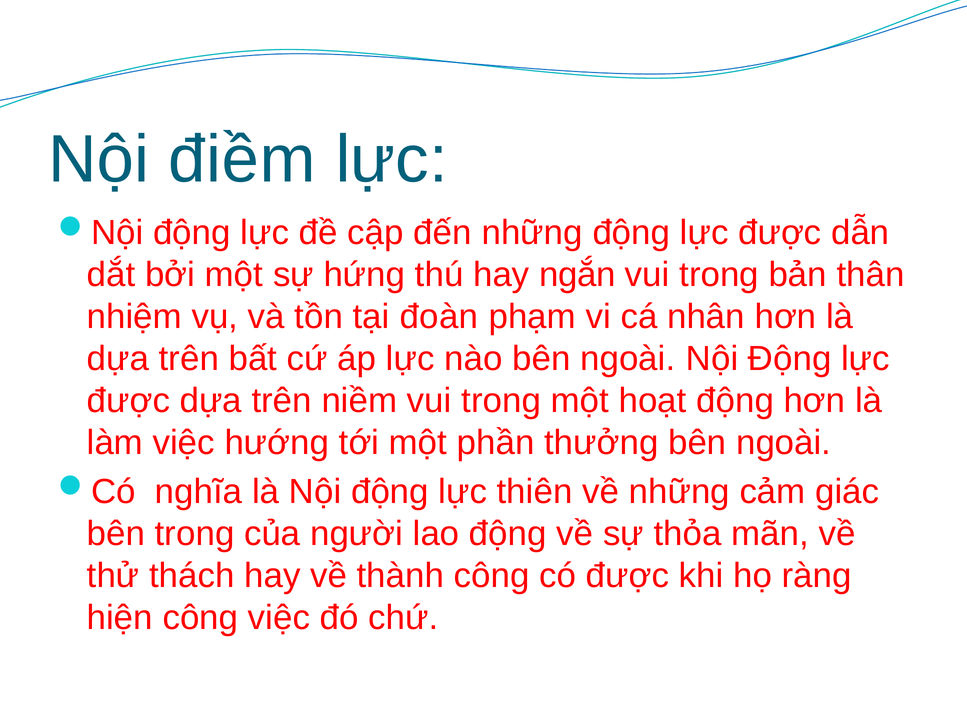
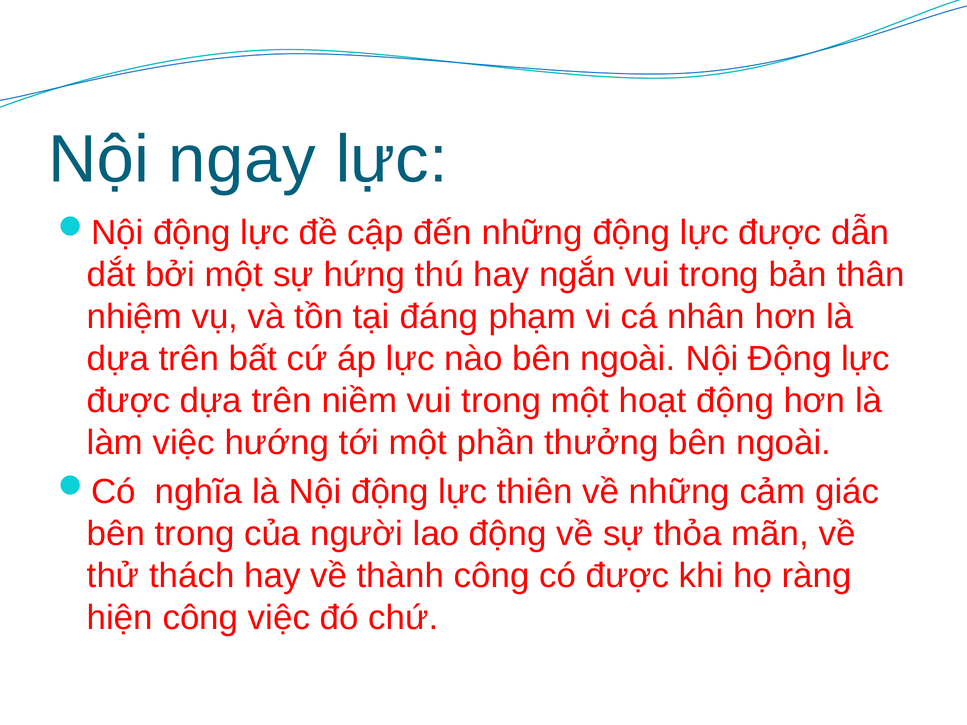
điềm: điềm -> ngay
đoàn: đoàn -> đáng
